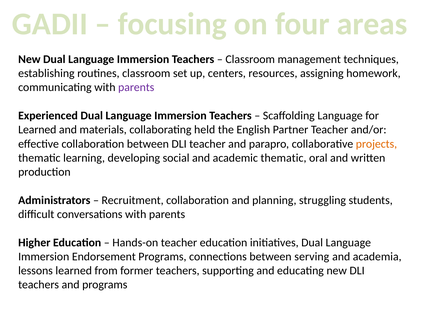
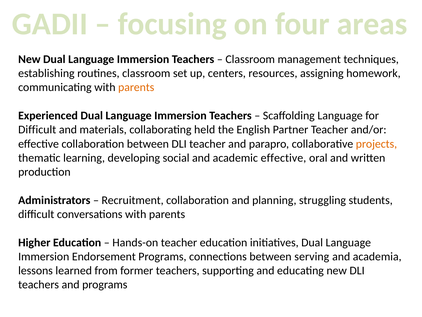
parents at (136, 87) colour: purple -> orange
Learned at (37, 130): Learned -> Difficult
academic thematic: thematic -> effective
